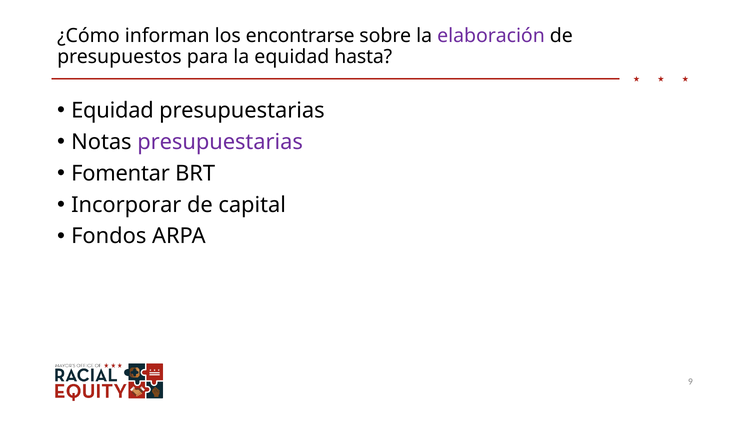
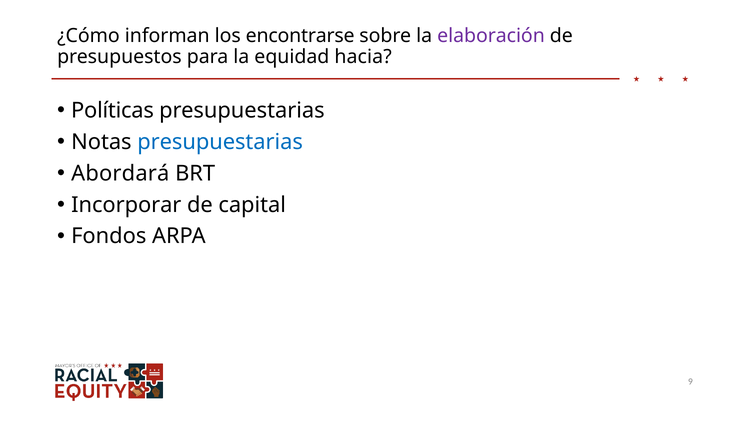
hasta: hasta -> hacia
Equidad at (112, 111): Equidad -> Políticas
presupuestarias at (220, 142) colour: purple -> blue
Fomentar: Fomentar -> Abordará
